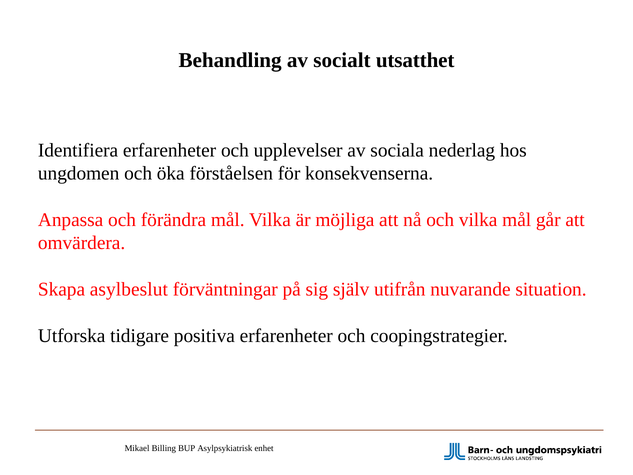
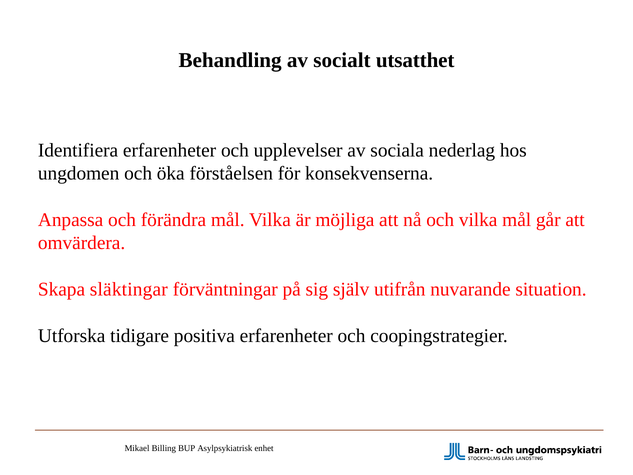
asylbeslut: asylbeslut -> släktingar
